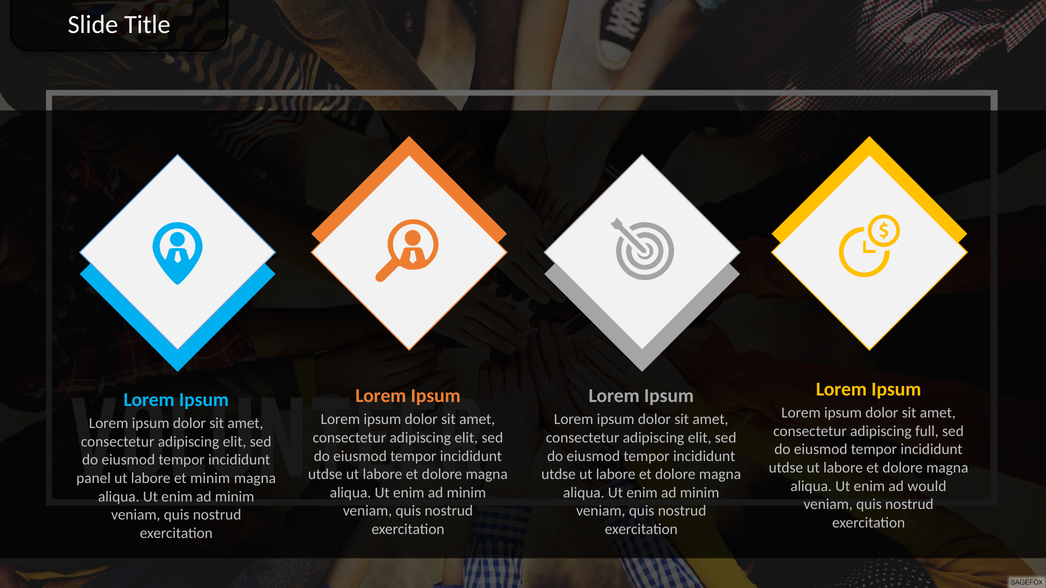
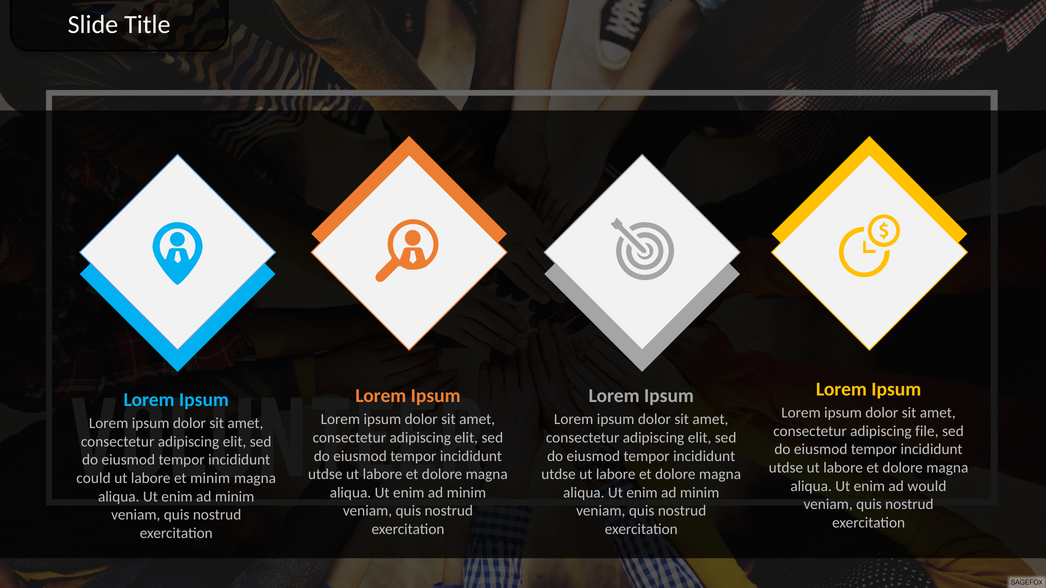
full: full -> file
panel: panel -> could
